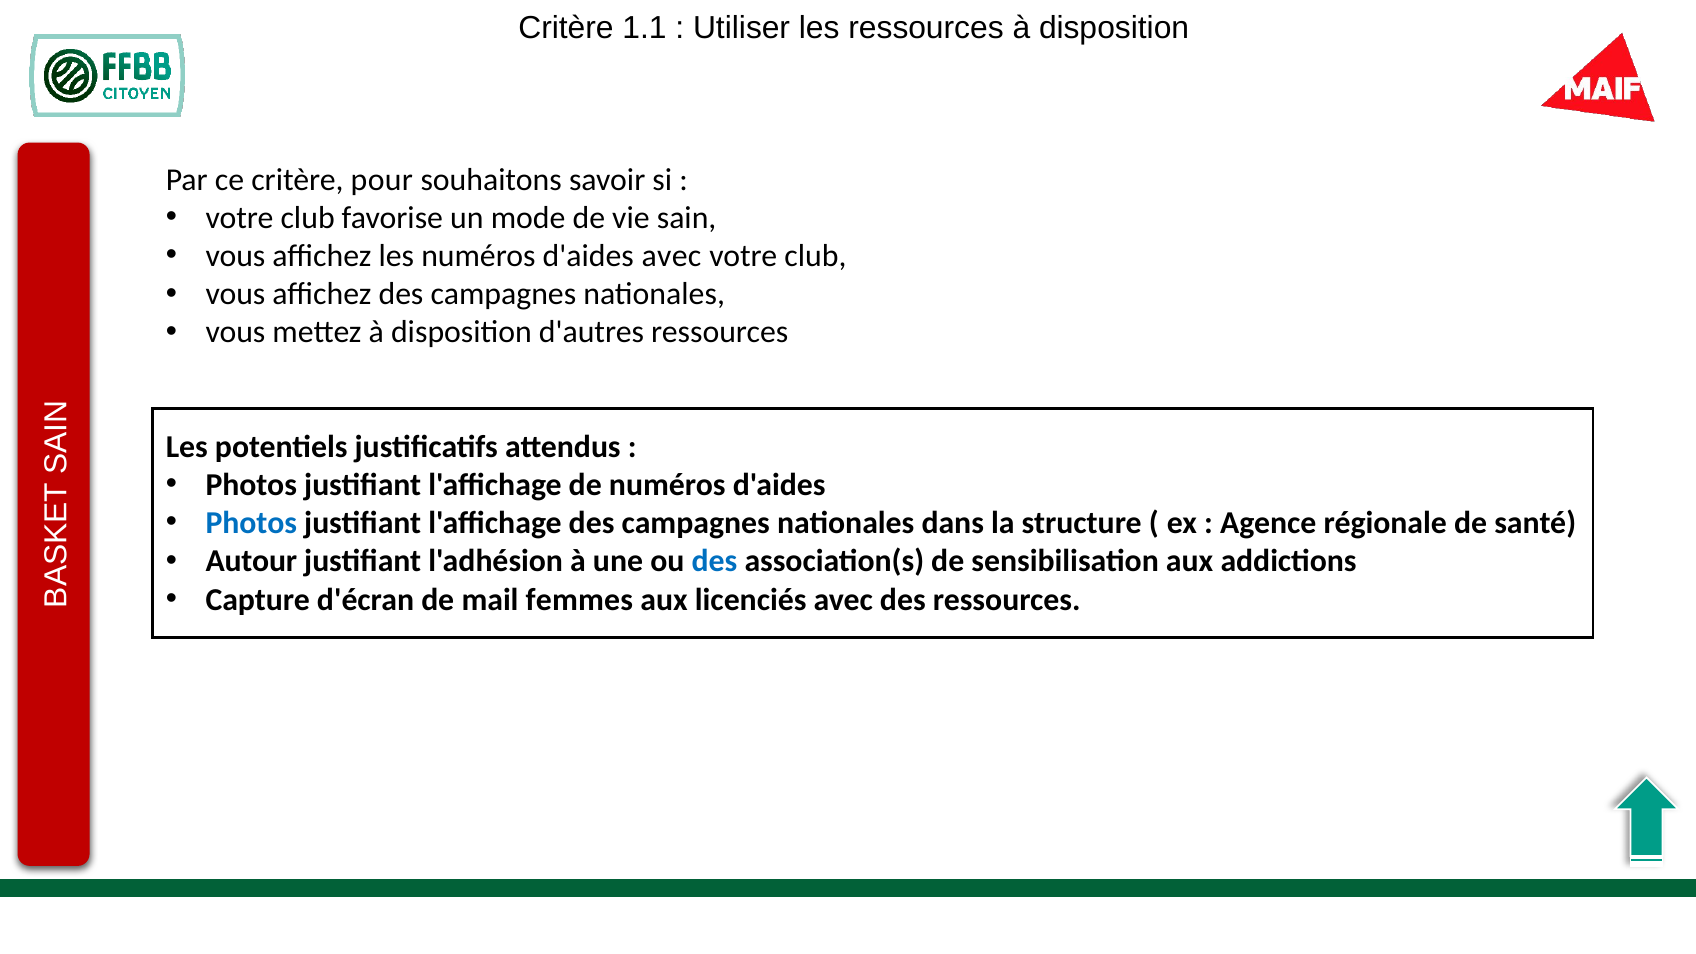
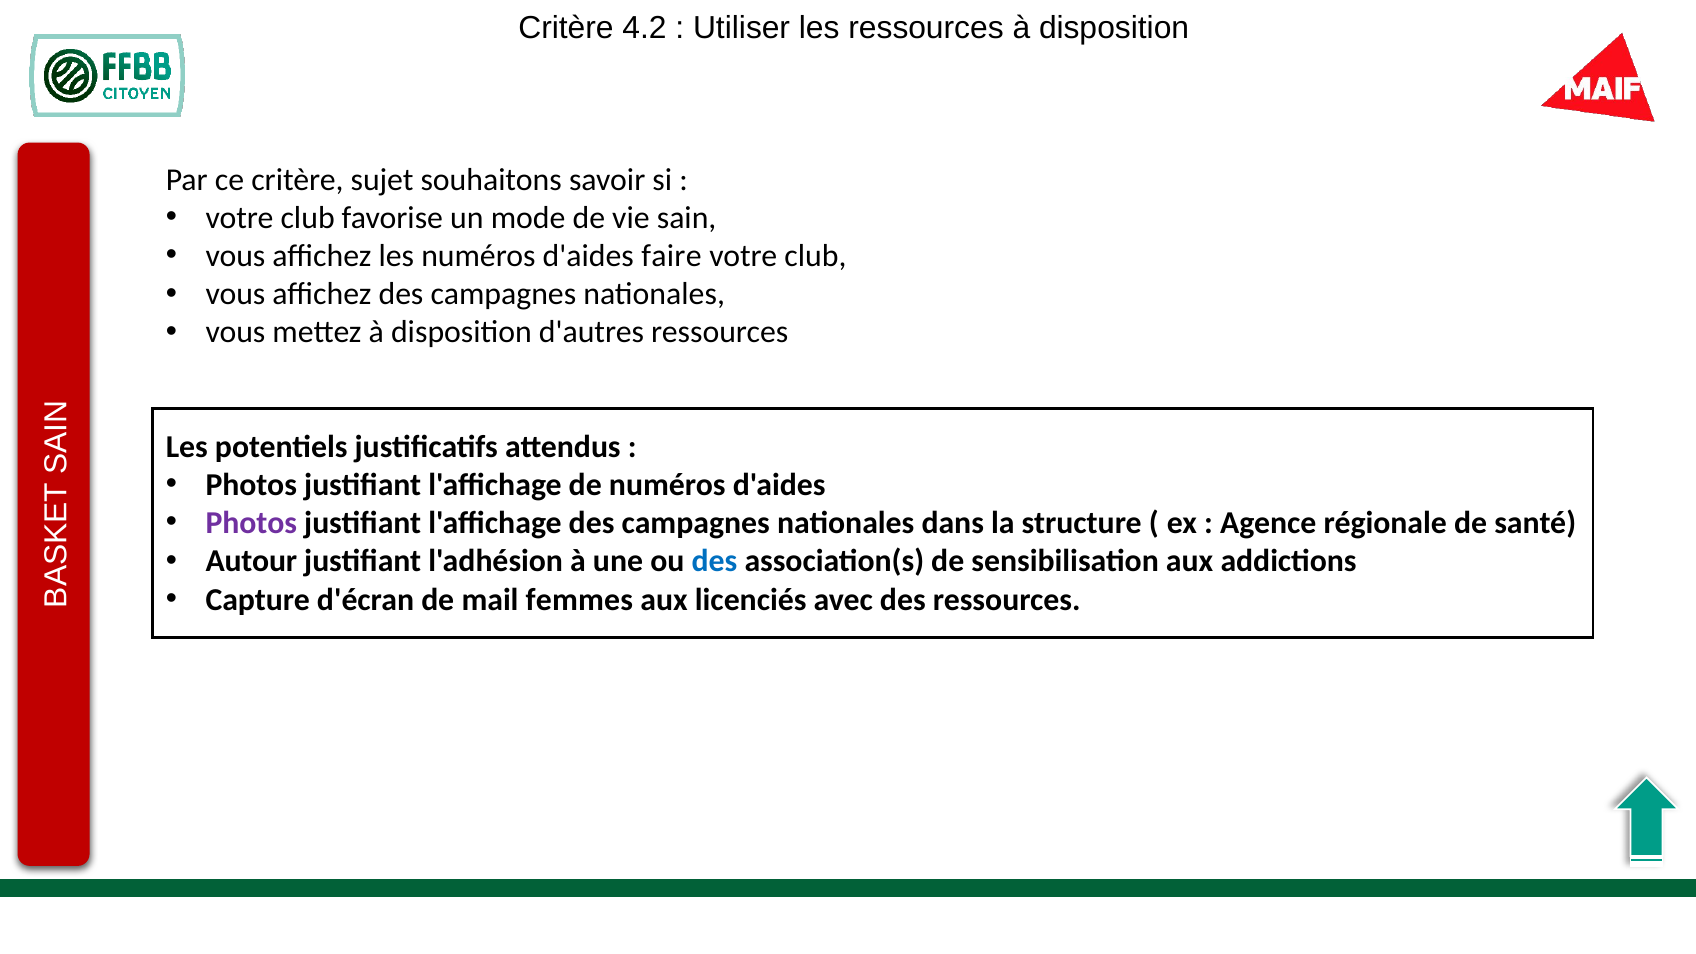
1.1: 1.1 -> 4.2
pour: pour -> sujet
d'aides avec: avec -> faire
Photos at (251, 523) colour: blue -> purple
